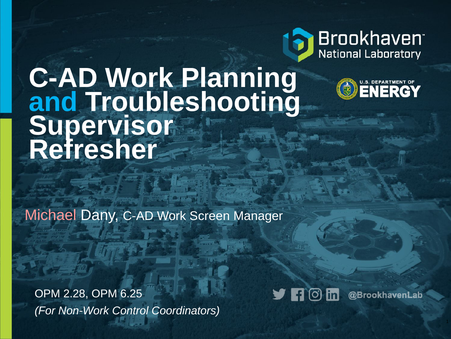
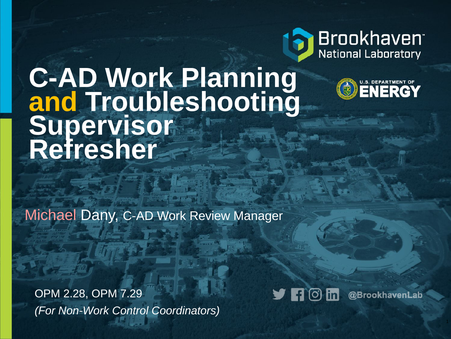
and colour: light blue -> yellow
Screen: Screen -> Review
6.25: 6.25 -> 7.29
